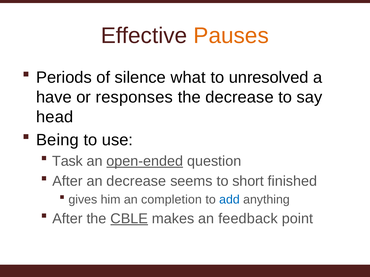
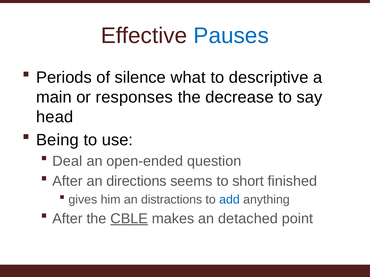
Pauses colour: orange -> blue
unresolved: unresolved -> descriptive
have: have -> main
Task: Task -> Deal
open-ended underline: present -> none
an decrease: decrease -> directions
completion: completion -> distractions
feedback: feedback -> detached
